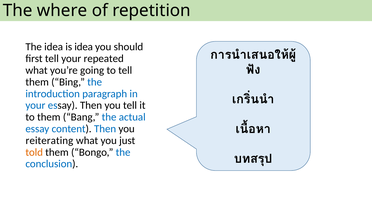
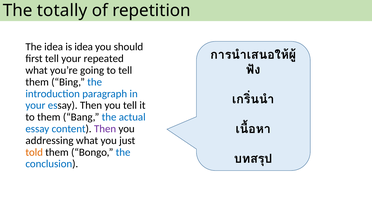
where: where -> totally
Then at (105, 129) colour: blue -> purple
reiterating: reiterating -> addressing
